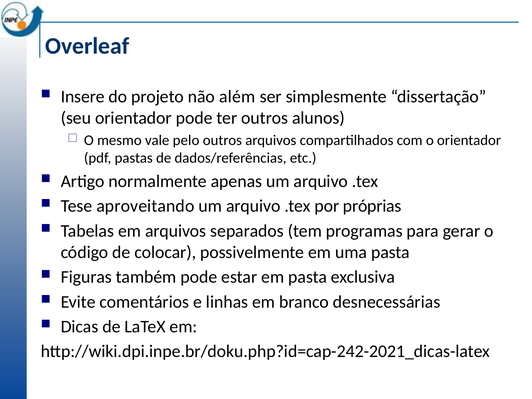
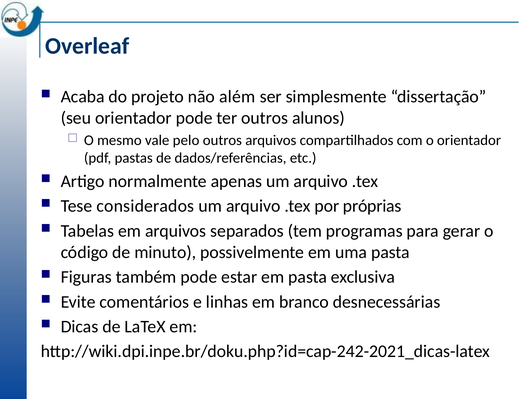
Insere: Insere -> Acaba
aproveitando: aproveitando -> considerados
colocar: colocar -> minuto
